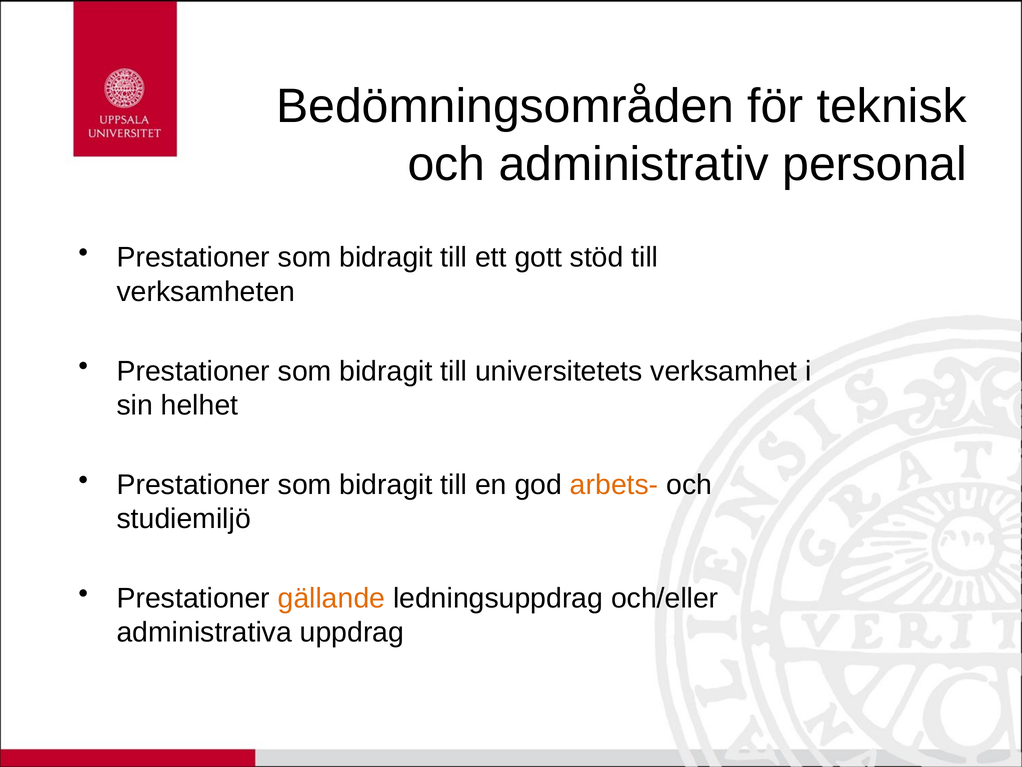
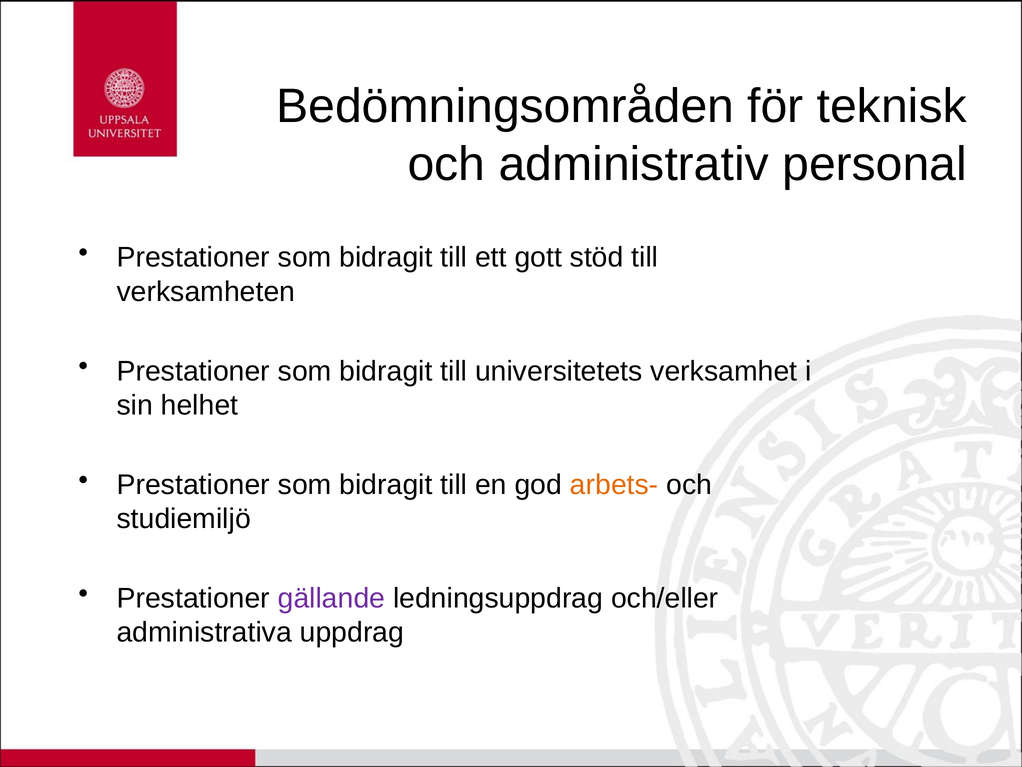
gällande colour: orange -> purple
